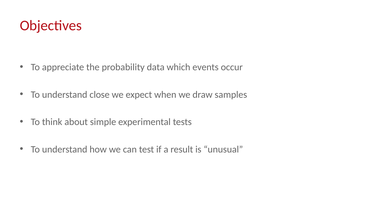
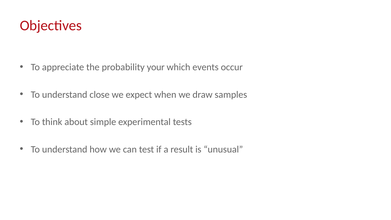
data: data -> your
